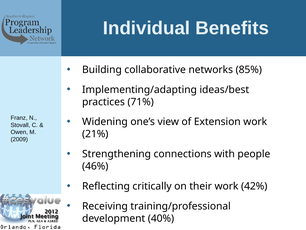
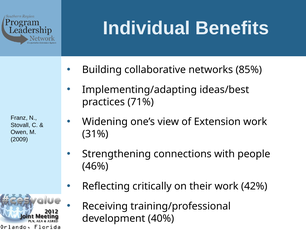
21%: 21% -> 31%
